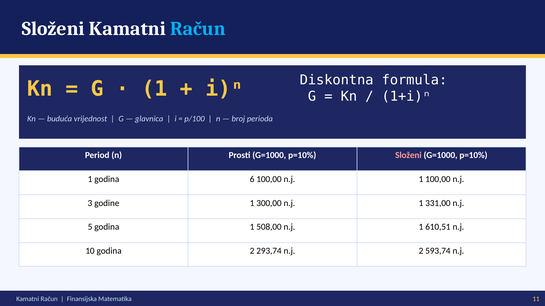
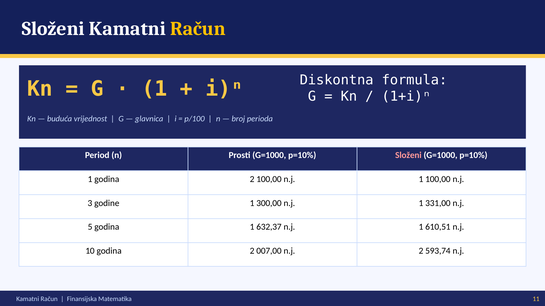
Račun at (198, 29) colour: light blue -> yellow
1 godina 6: 6 -> 2
508,00: 508,00 -> 632,37
293,74: 293,74 -> 007,00
